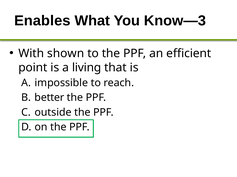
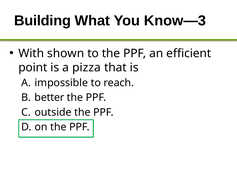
Enables: Enables -> Building
living: living -> pizza
